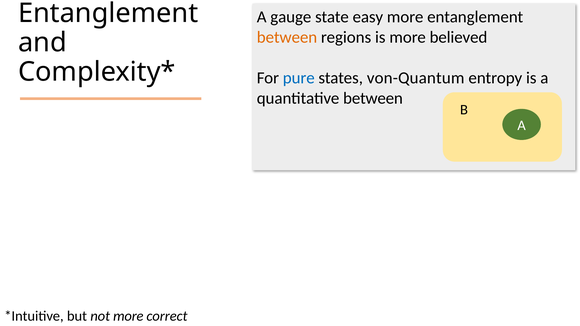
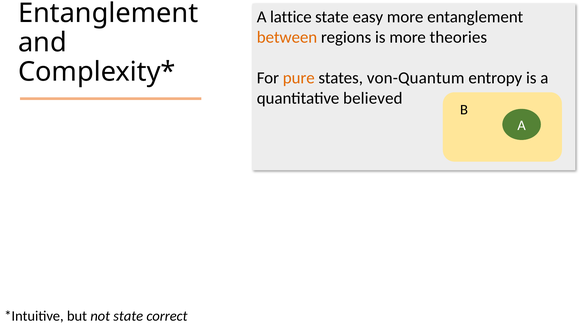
gauge: gauge -> lattice
believed: believed -> theories
pure colour: blue -> orange
quantitative between: between -> believed
not more: more -> state
